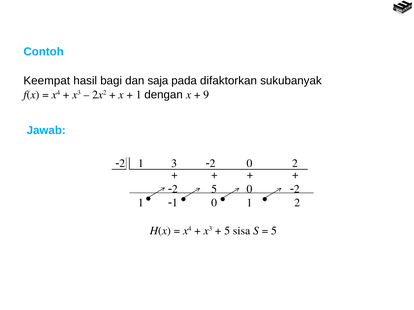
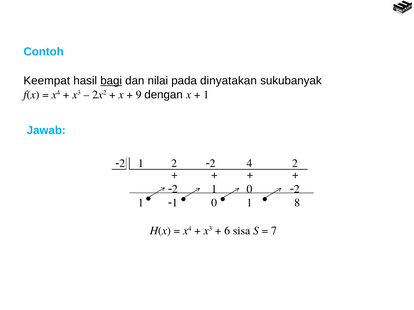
bagi underline: none -> present
saja: saja -> nilai
difaktorkan: difaktorkan -> dinyatakan
1 at (139, 95): 1 -> 9
9 at (206, 95): 9 -> 1
1 3: 3 -> 2
2 0: 0 -> 4
2 5: 5 -> 1
1 2: 2 -> 8
5 at (227, 231): 5 -> 6
5 at (274, 231): 5 -> 7
